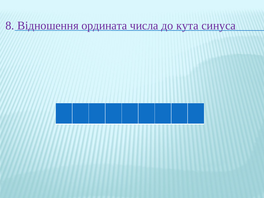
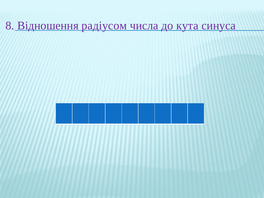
ордината: ордината -> радіусом
